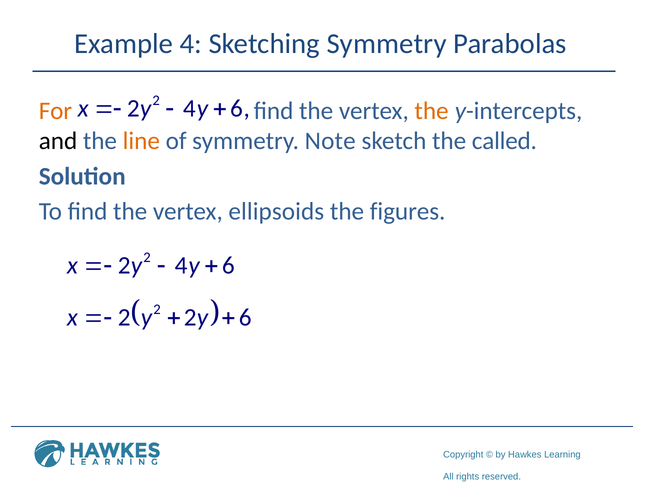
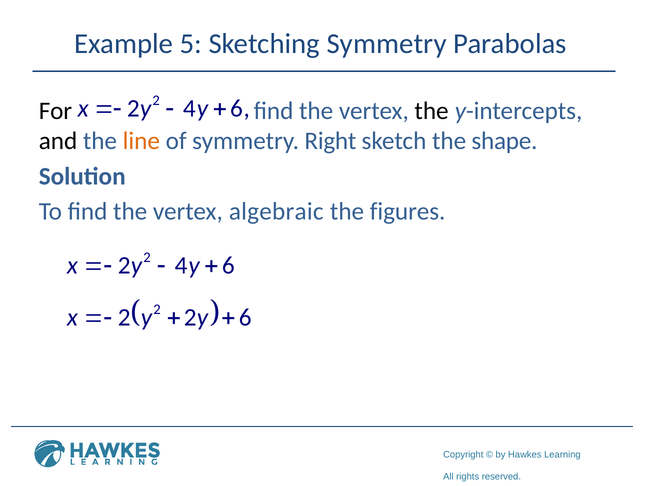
Example 4: 4 -> 5
For colour: orange -> black
the at (432, 111) colour: orange -> black
Note: Note -> Right
called: called -> shape
ellipsoids: ellipsoids -> algebraic
